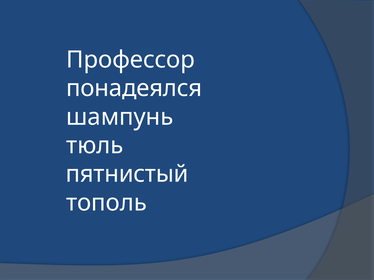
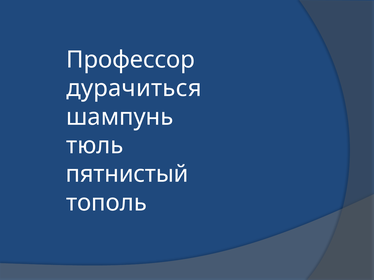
понадеялся: понадеялся -> дурачиться
